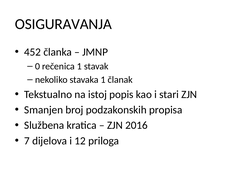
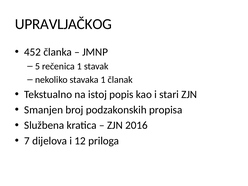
OSIGURAVANJA: OSIGURAVANJA -> UPRAVLJAČKOG
0: 0 -> 5
